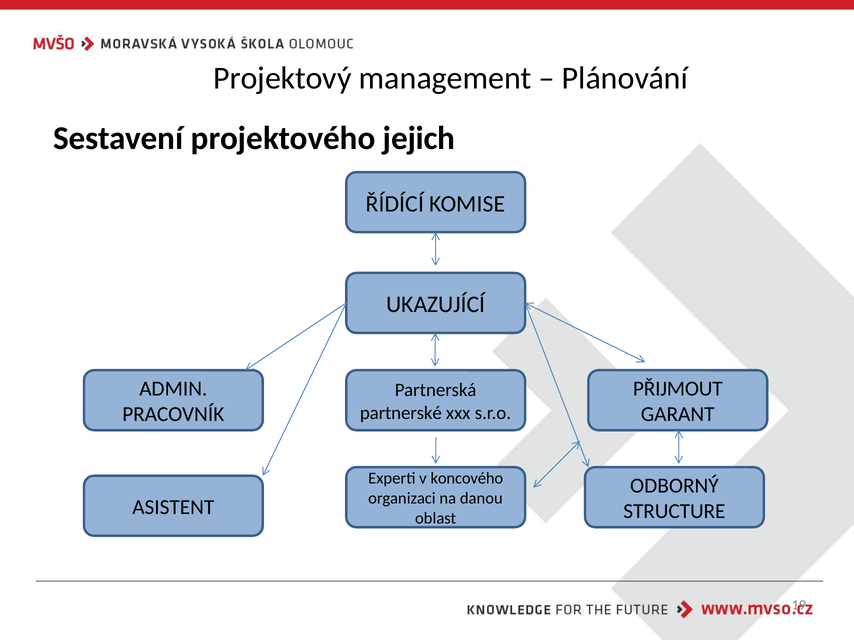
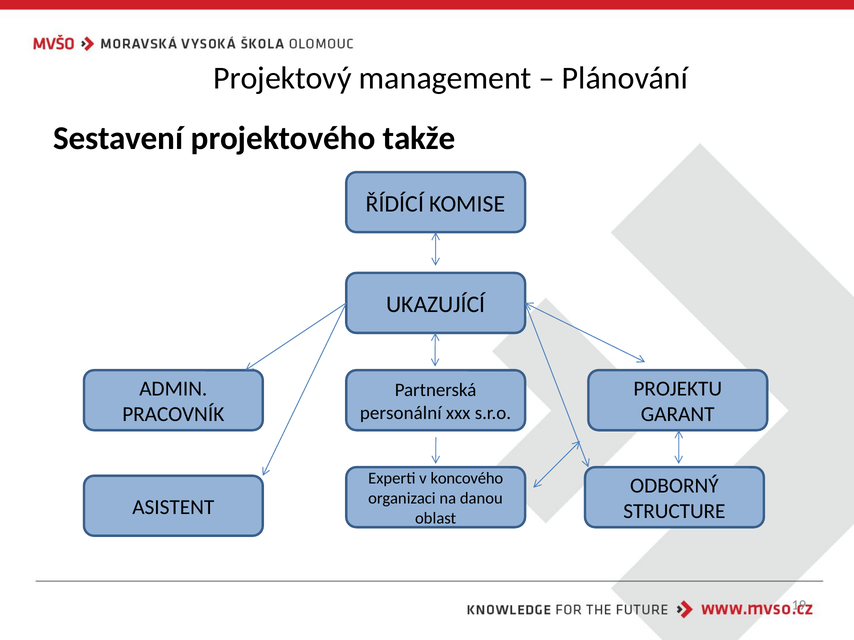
jejich: jejich -> takže
PŘIJMOUT: PŘIJMOUT -> PROJEKTU
partnerské: partnerské -> personální
